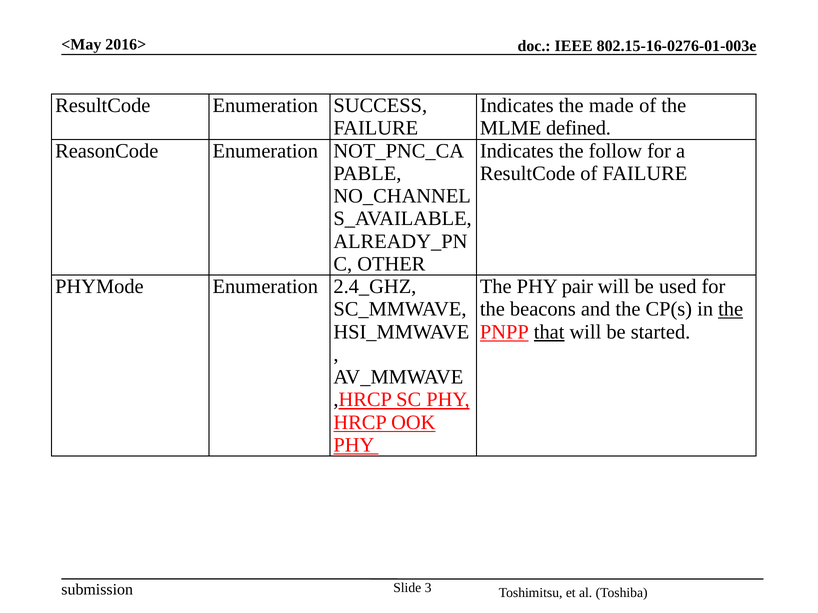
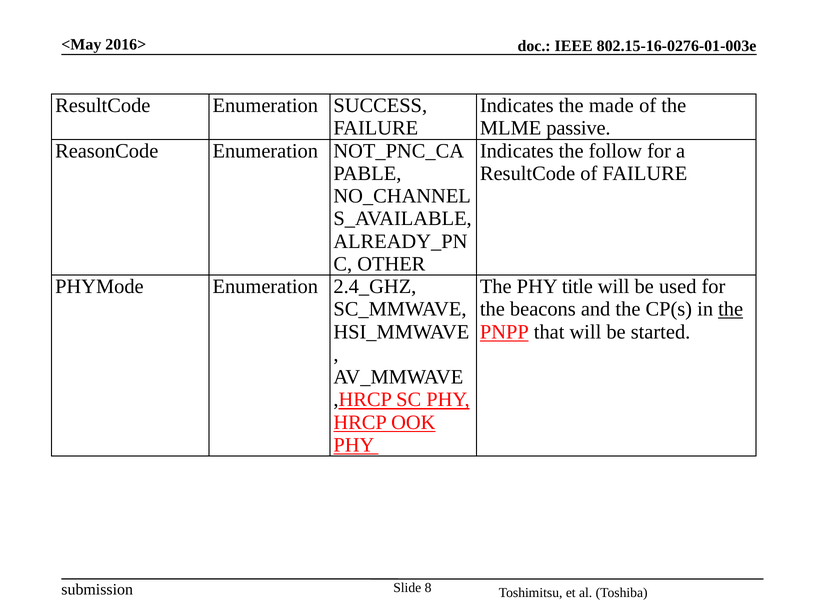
defined: defined -> passive
pair: pair -> title
that underline: present -> none
3: 3 -> 8
